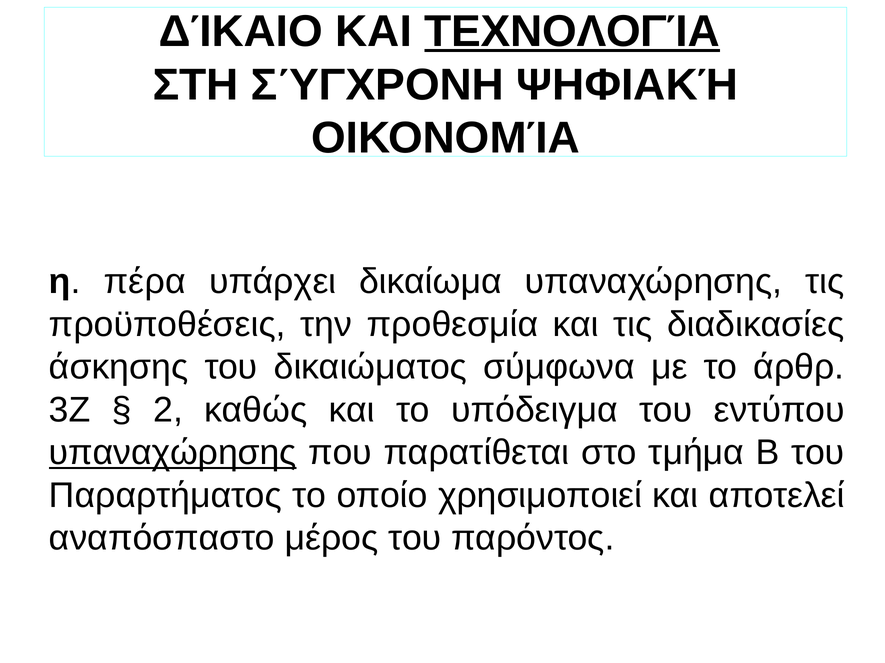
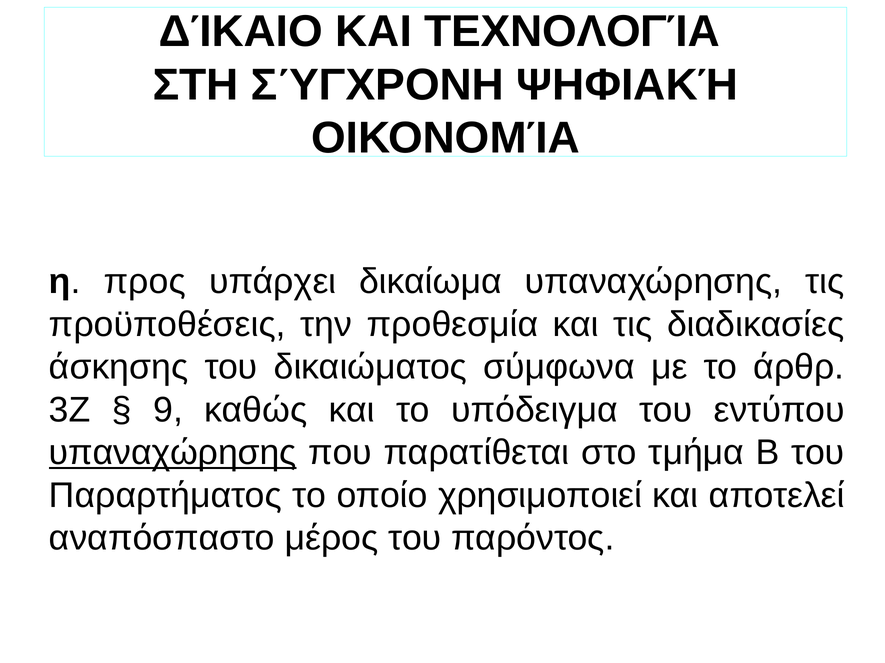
ΤΕΧΝΟΛΟΓΊΑ underline: present -> none
πέρα: πέρα -> προς
2: 2 -> 9
